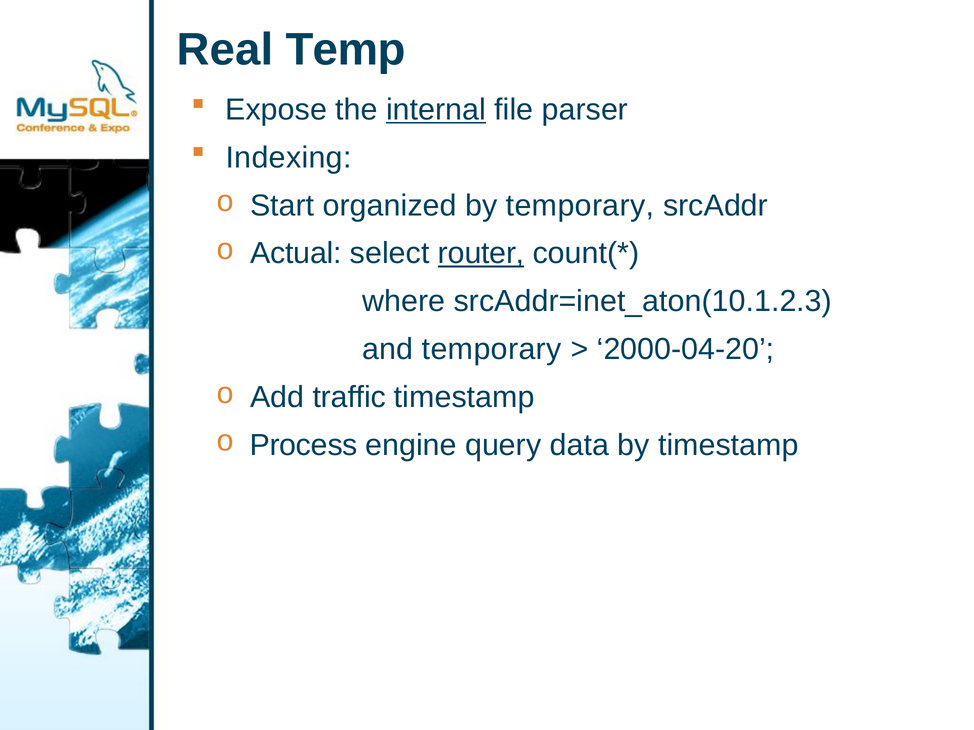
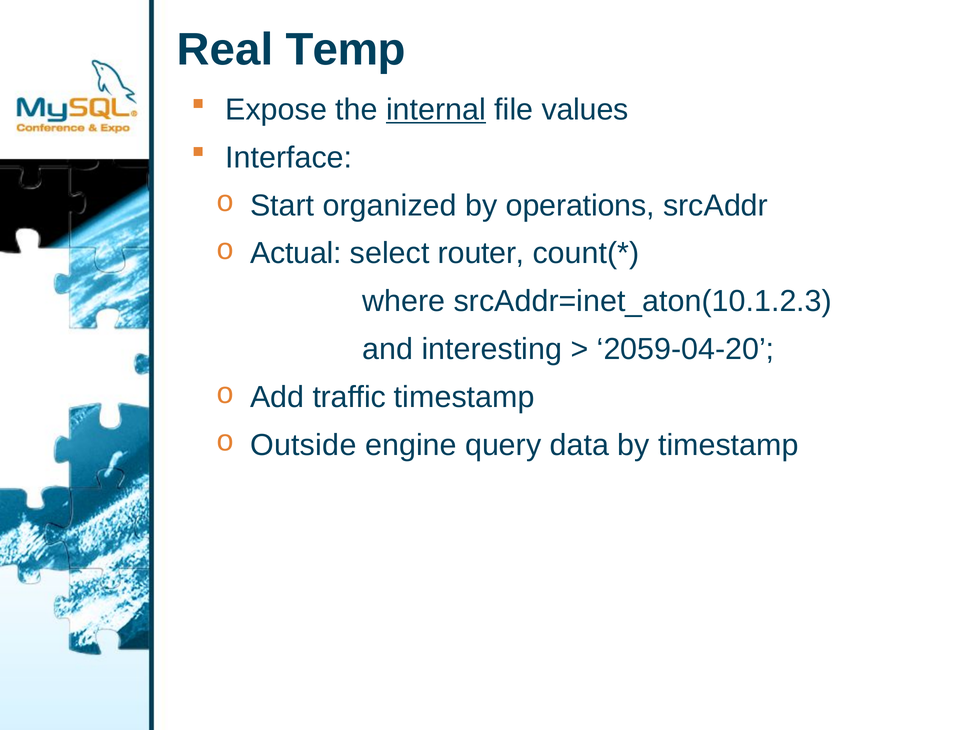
parser: parser -> values
Indexing: Indexing -> Interface
by temporary: temporary -> operations
router underline: present -> none
and temporary: temporary -> interesting
2000-04-20: 2000-04-20 -> 2059-04-20
Process: Process -> Outside
